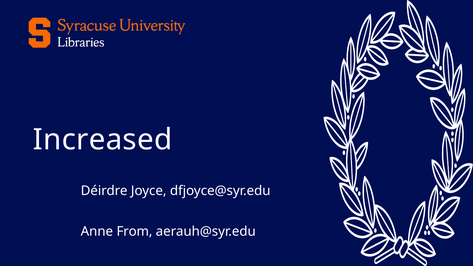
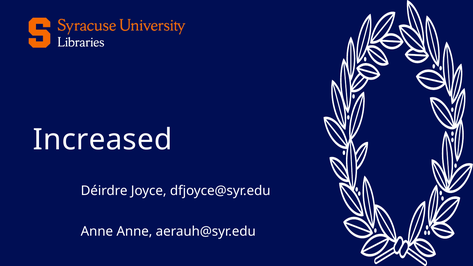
Anne From: From -> Anne
